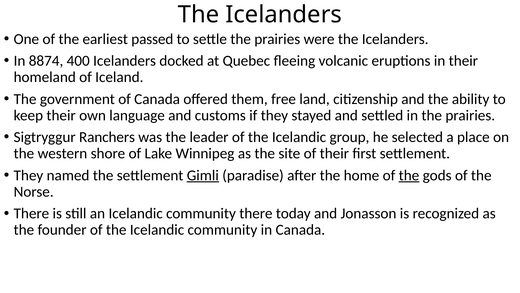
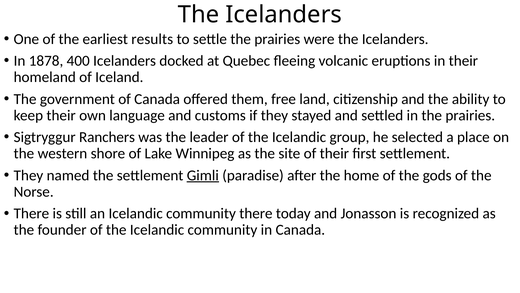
passed: passed -> results
8874: 8874 -> 1878
the at (409, 175) underline: present -> none
